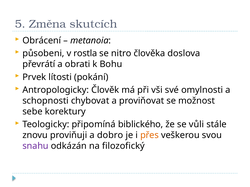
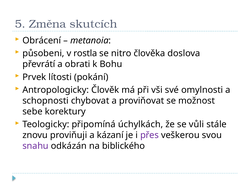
biblického: biblického -> úchylkách
dobro: dobro -> kázaní
přes colour: orange -> purple
filozofický: filozofický -> biblického
